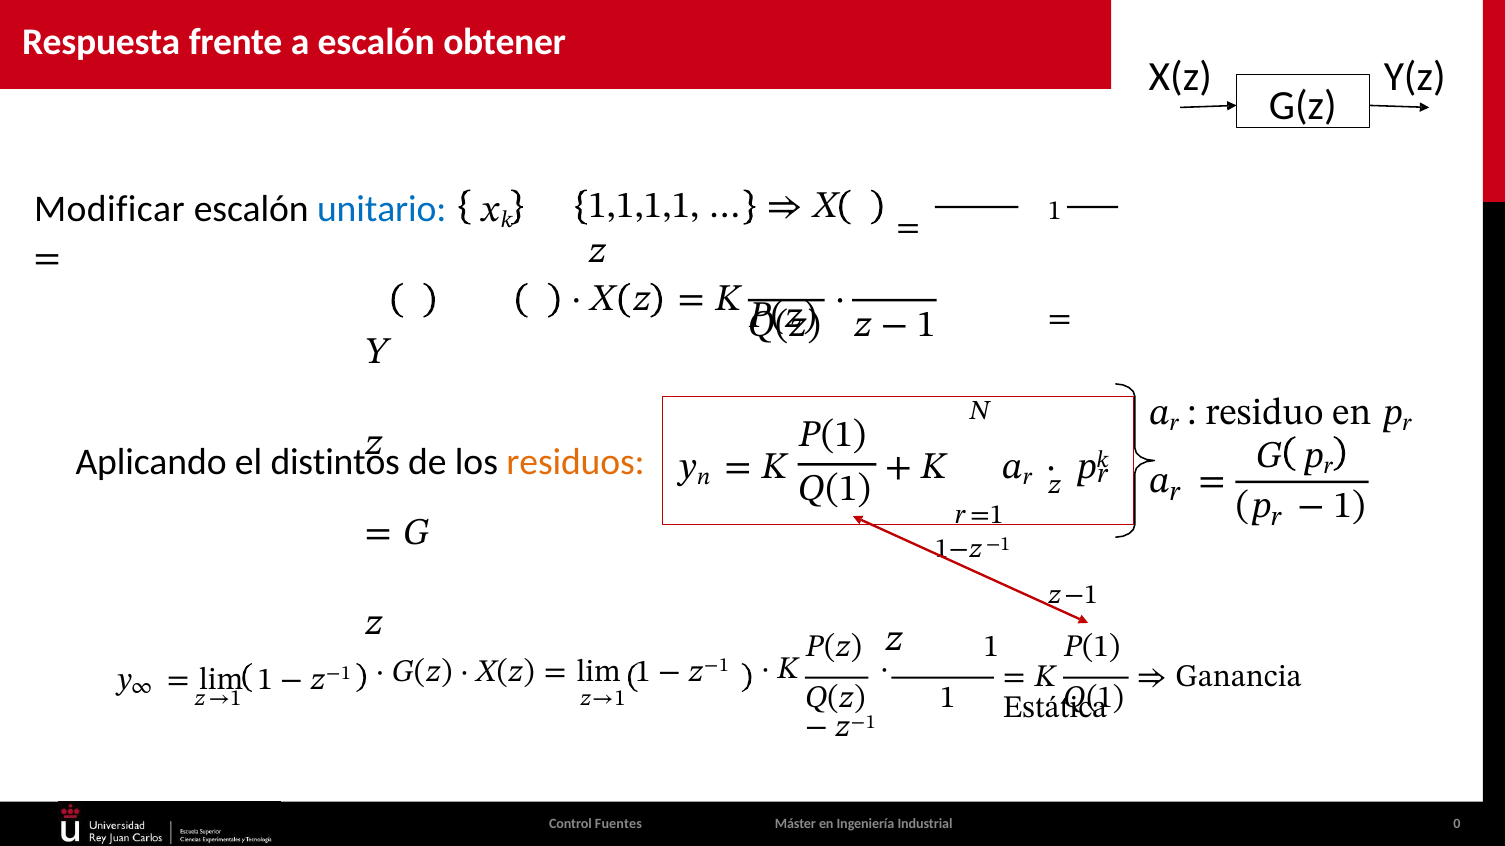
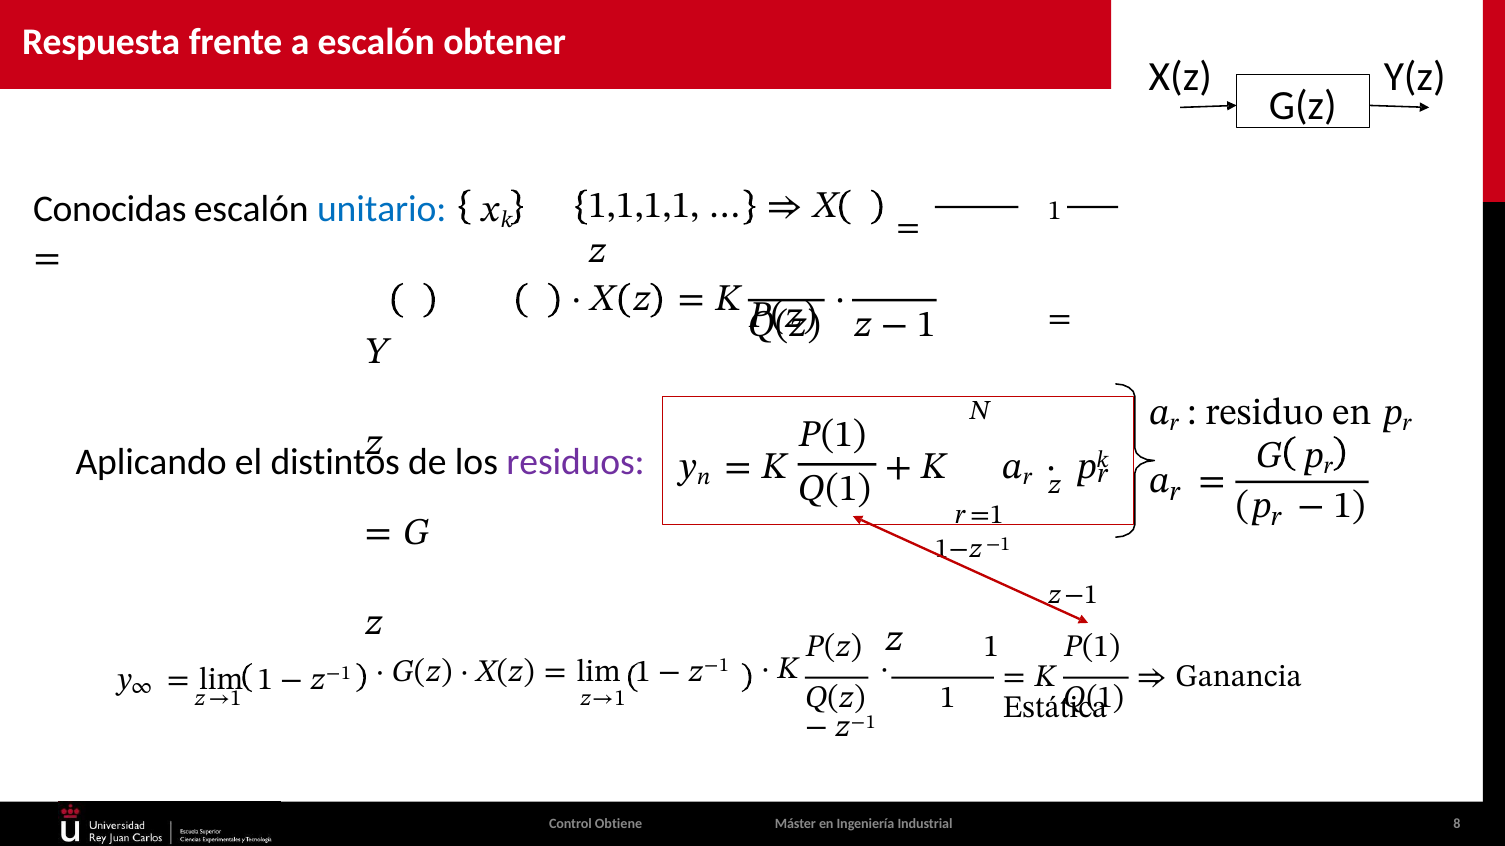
Modificar: Modificar -> Conocidas
residuos colour: orange -> purple
Fuentes: Fuentes -> Obtiene
0: 0 -> 8
